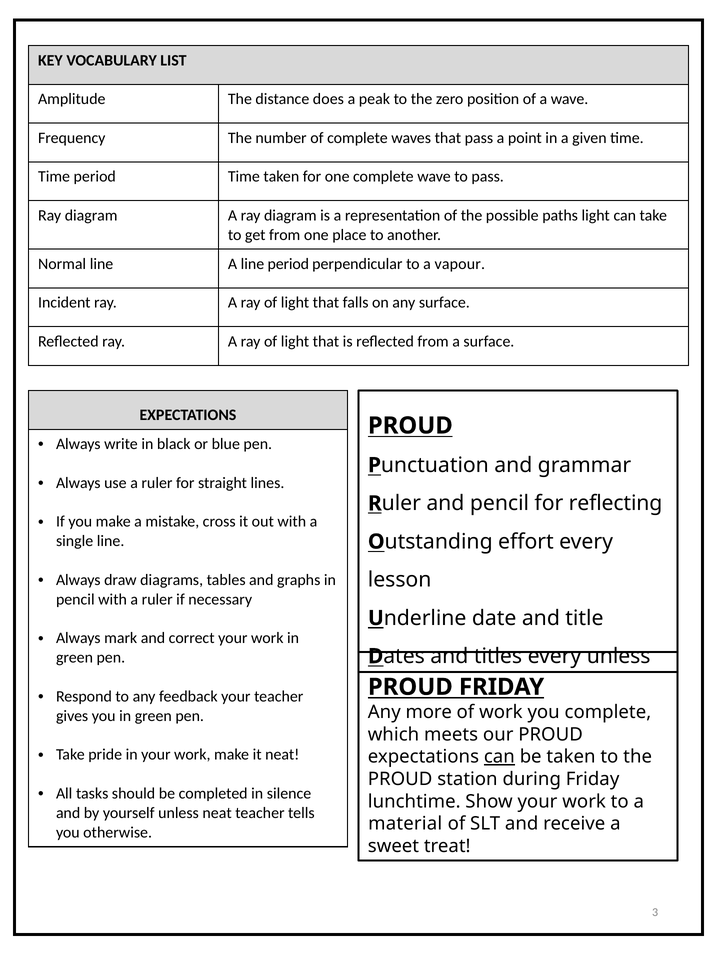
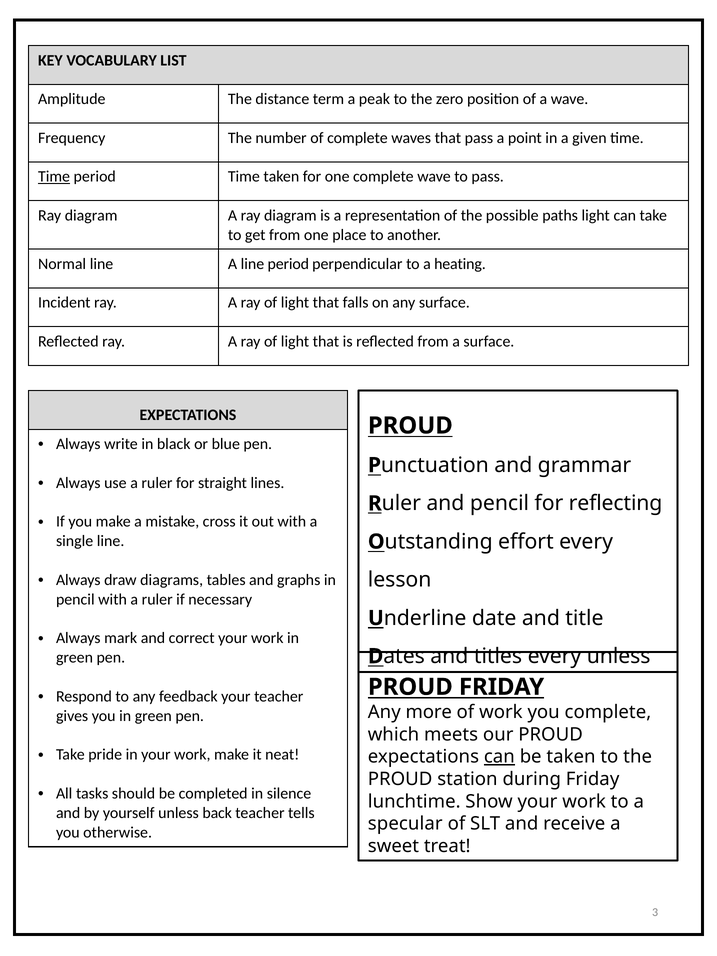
does: does -> term
Time at (54, 177) underline: none -> present
vapour: vapour -> heating
unless neat: neat -> back
material: material -> specular
